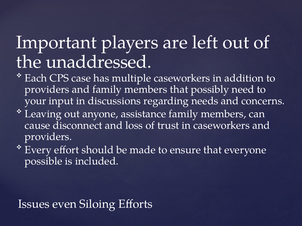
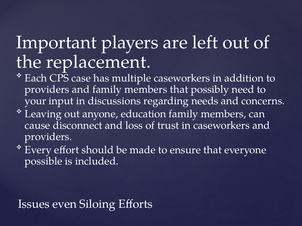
unaddressed: unaddressed -> replacement
assistance: assistance -> education
